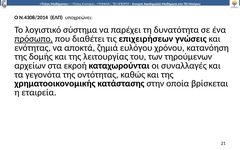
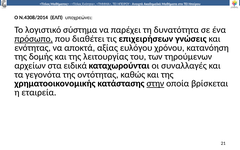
ζημιά: ζημιά -> αξίας
εκροή: εκροή -> ειδικά
στην underline: none -> present
